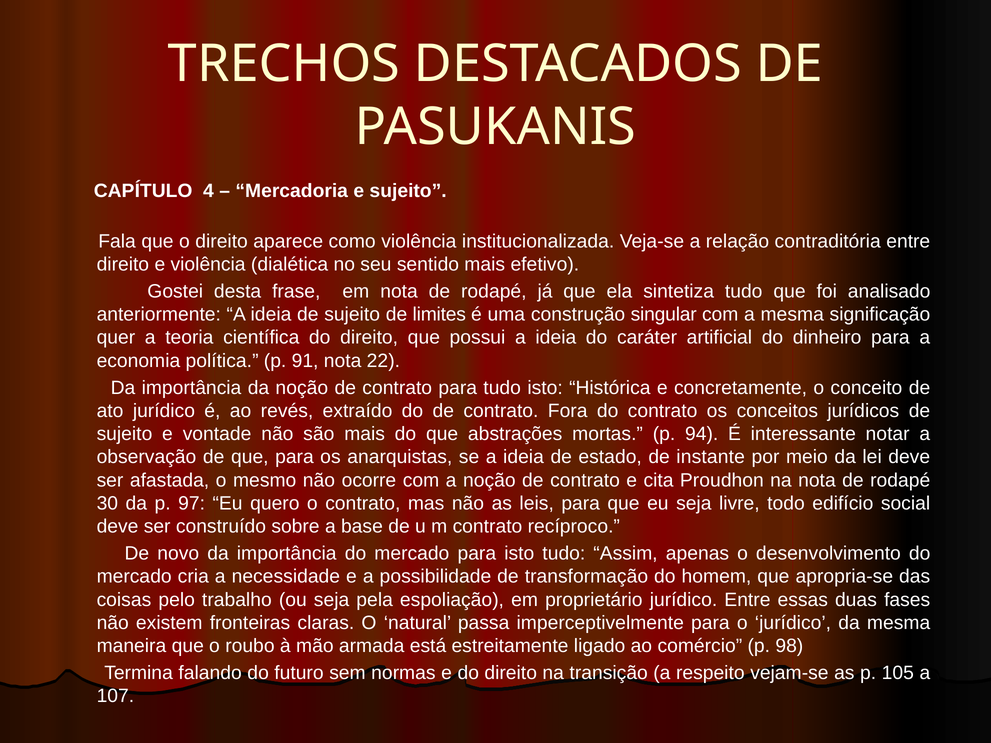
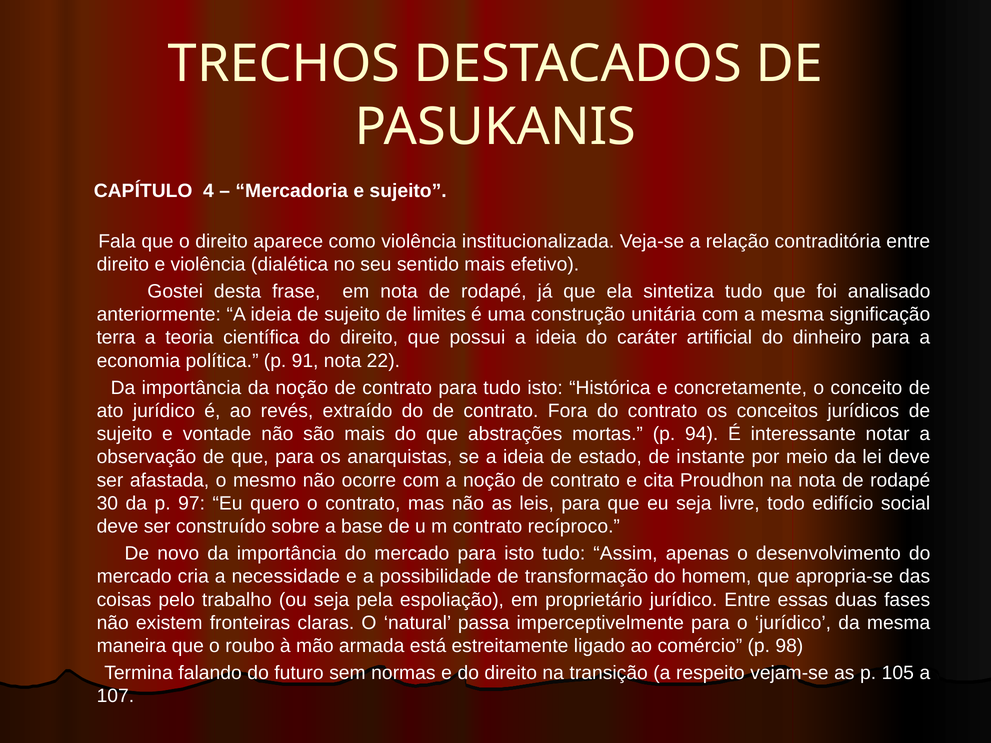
singular: singular -> unitária
quer: quer -> terra
